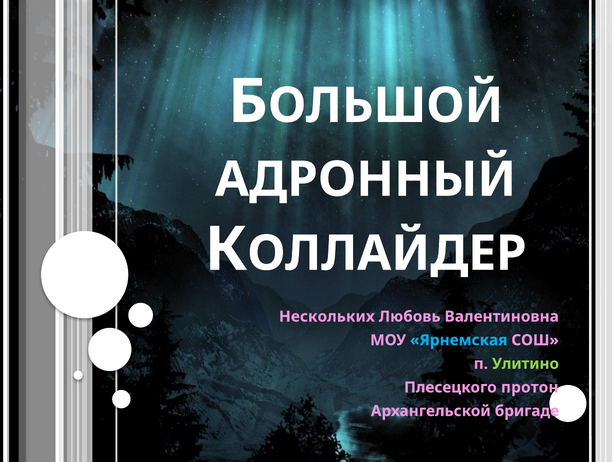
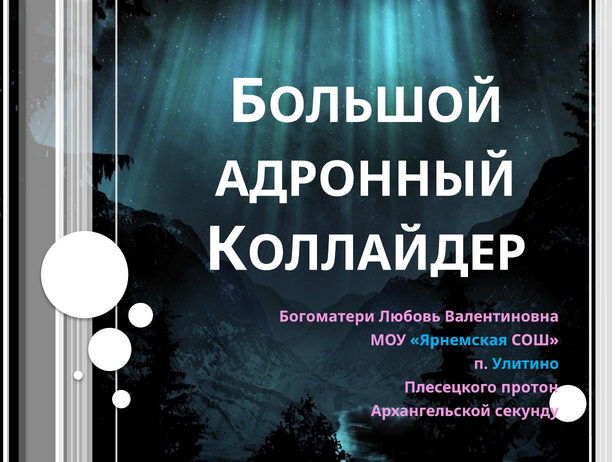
Нескольких: Нескольких -> Богоматери
Улитино colour: light green -> light blue
бригаде: бригаде -> секунду
